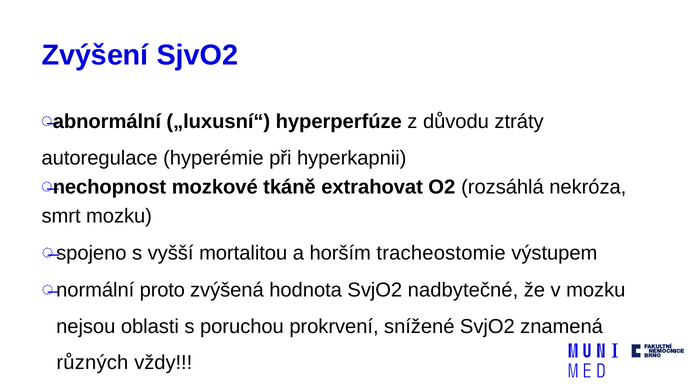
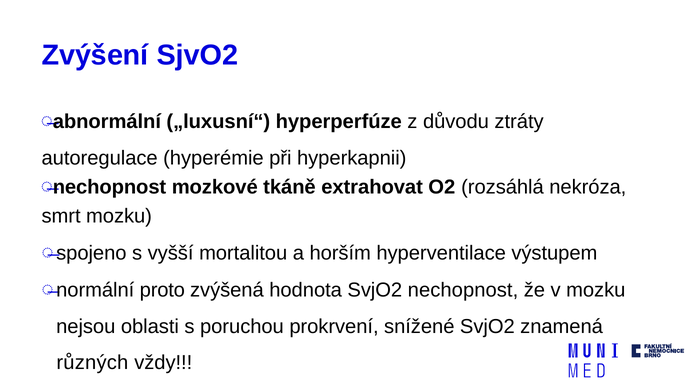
tracheostomie: tracheostomie -> hyperventilace
SvjO2 nadbytečné: nadbytečné -> nechopnost
